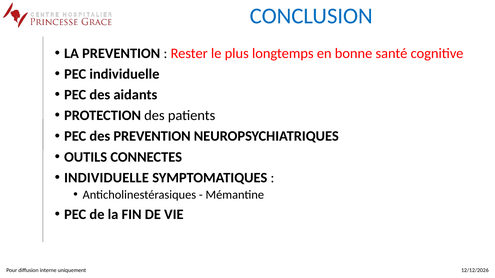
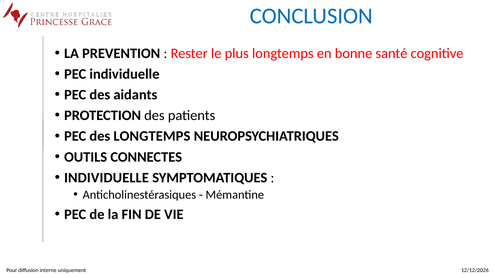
des PREVENTION: PREVENTION -> LONGTEMPS
